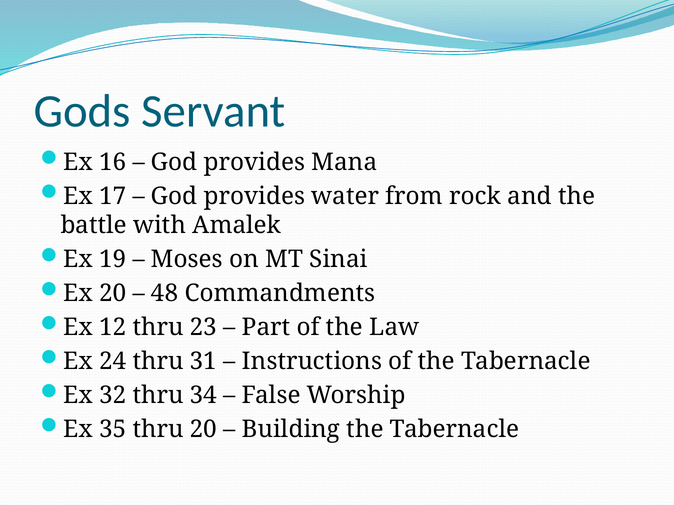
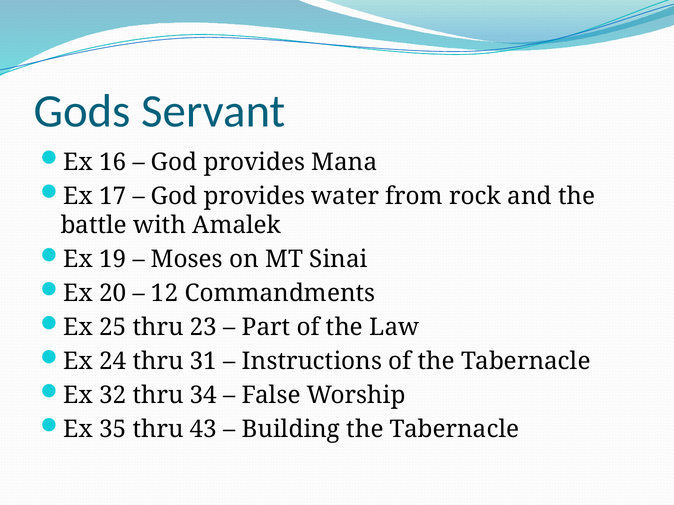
48: 48 -> 12
12: 12 -> 25
thru 20: 20 -> 43
